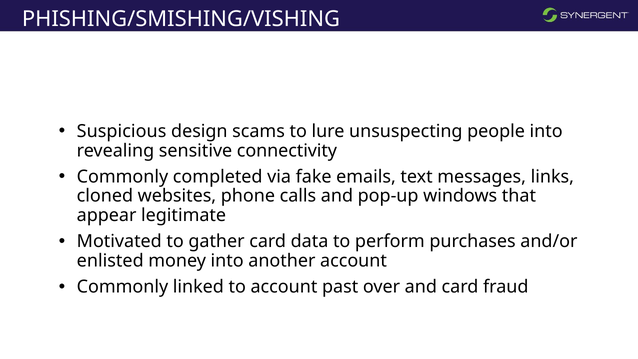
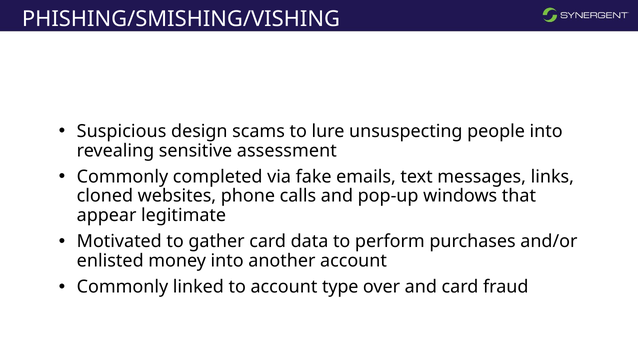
connectivity: connectivity -> assessment
past: past -> type
